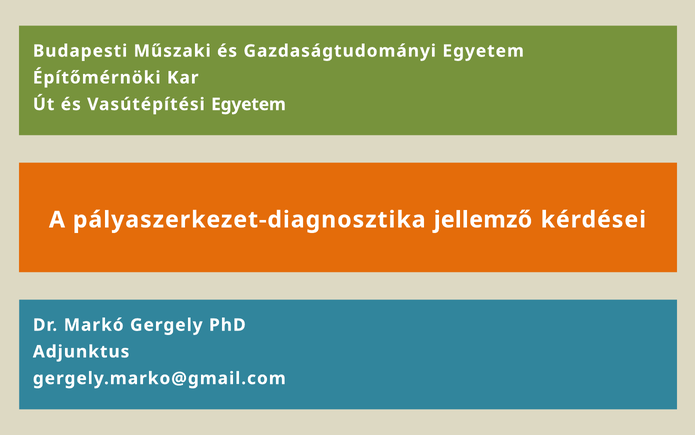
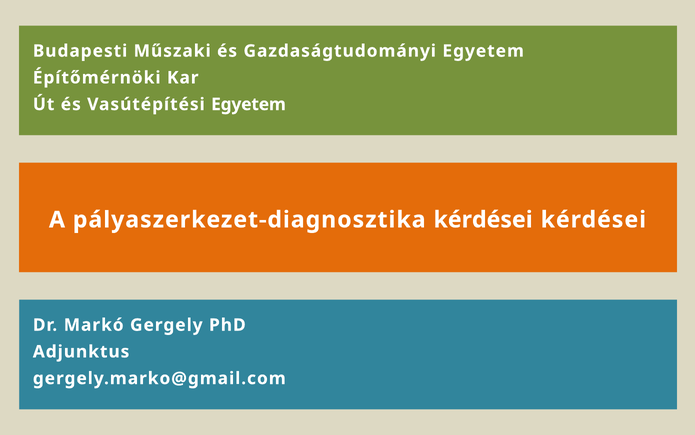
pályaszerkezet-diagnosztika jellemző: jellemző -> kérdései
